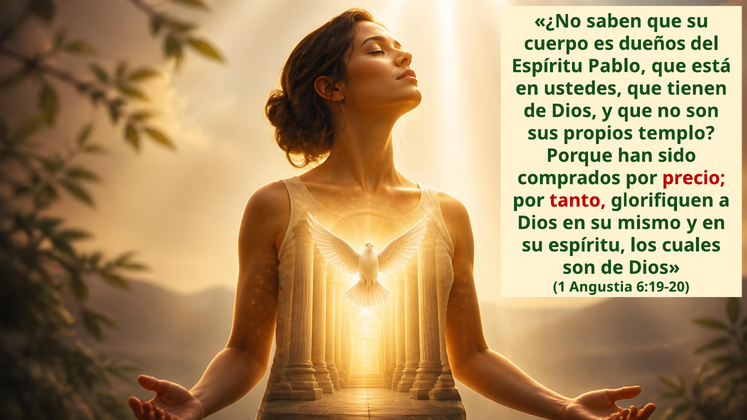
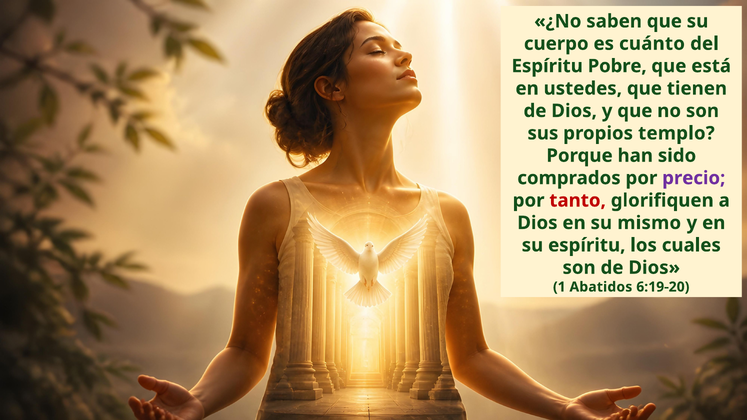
dueños: dueños -> cuánto
Pablo: Pablo -> Pobre
precio colour: red -> purple
Angustia: Angustia -> Abatidos
